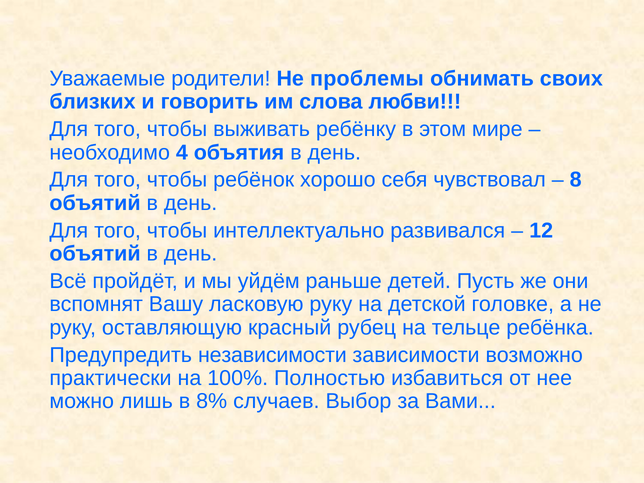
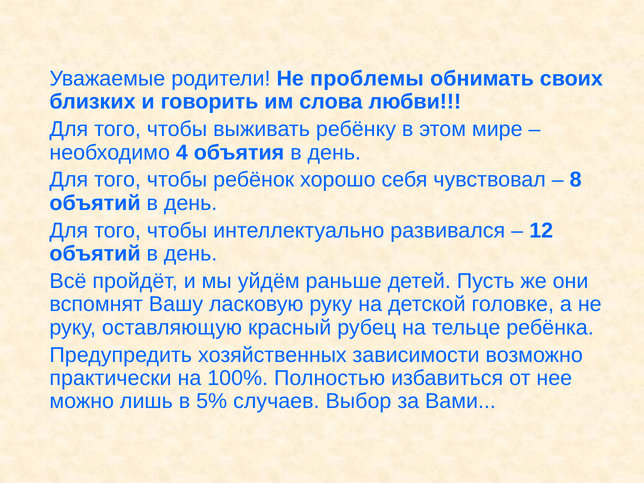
независимости: независимости -> хозяйственных
8%: 8% -> 5%
